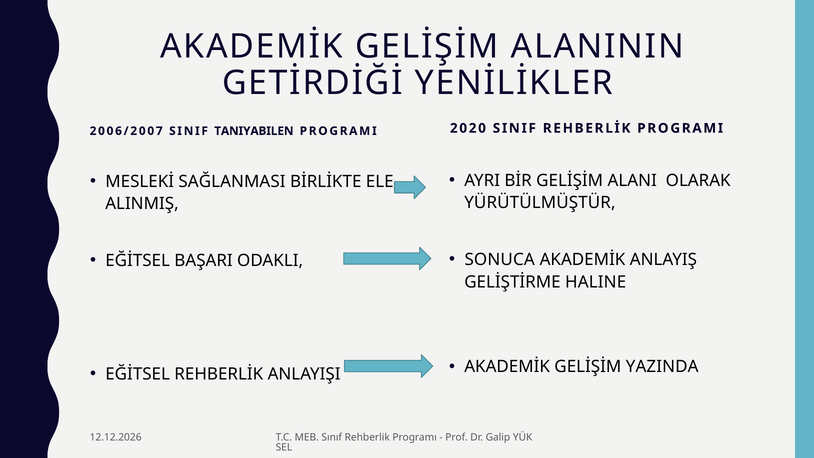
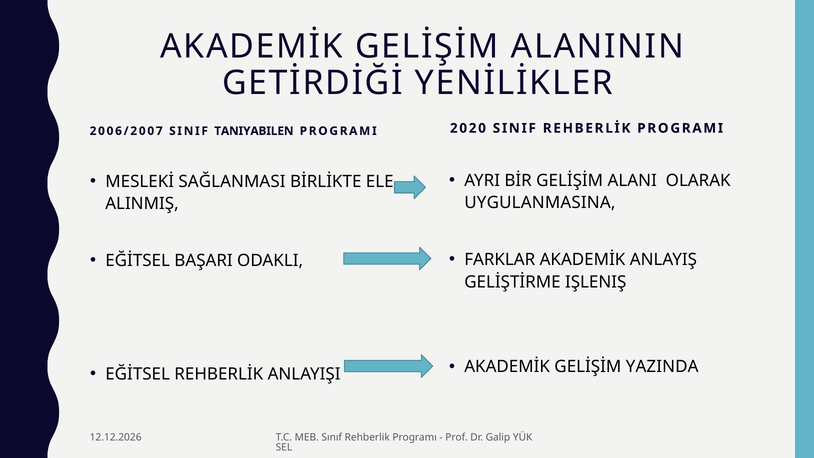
YÜRÜTÜLMÜŞTÜR: YÜRÜTÜLMÜŞTÜR -> UYGULANMASINA
SONUCA: SONUCA -> FARKLAR
HALINE: HALINE -> IŞLENIŞ
